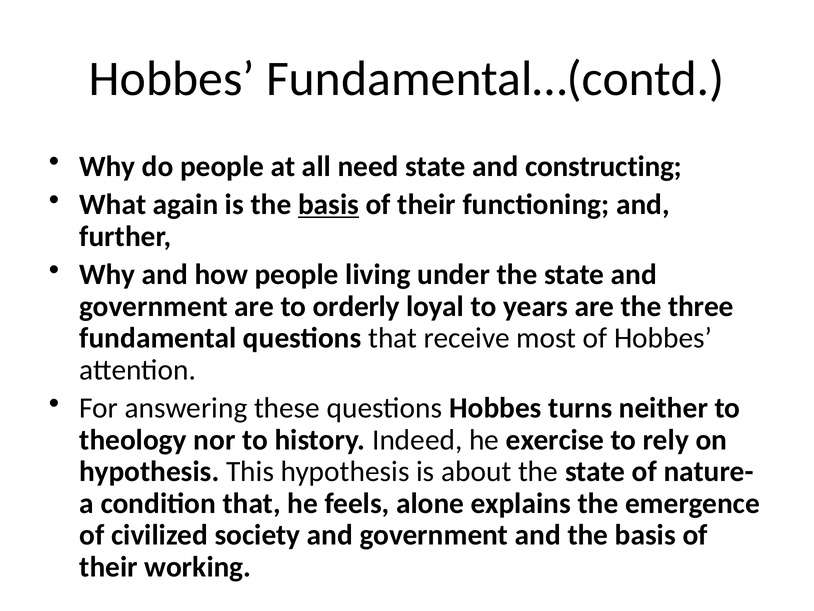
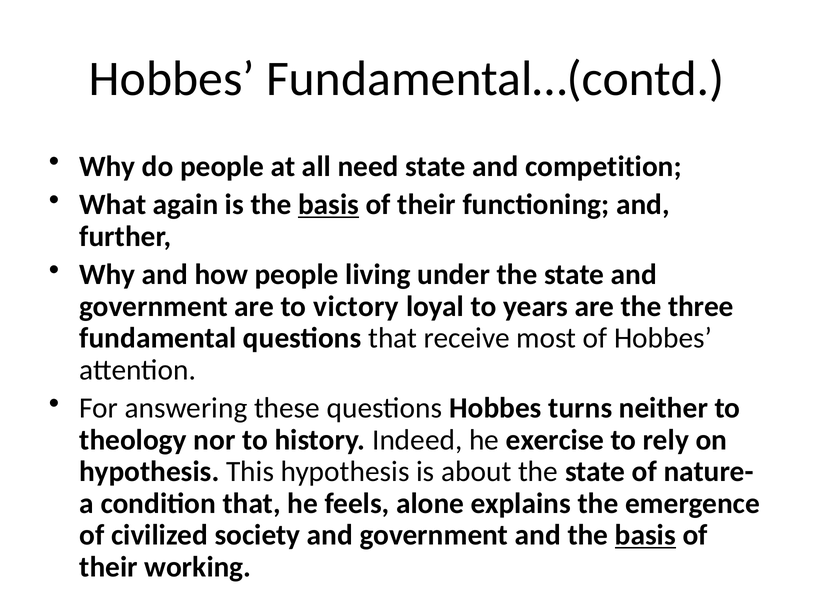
constructing: constructing -> competition
orderly: orderly -> victory
basis at (645, 535) underline: none -> present
